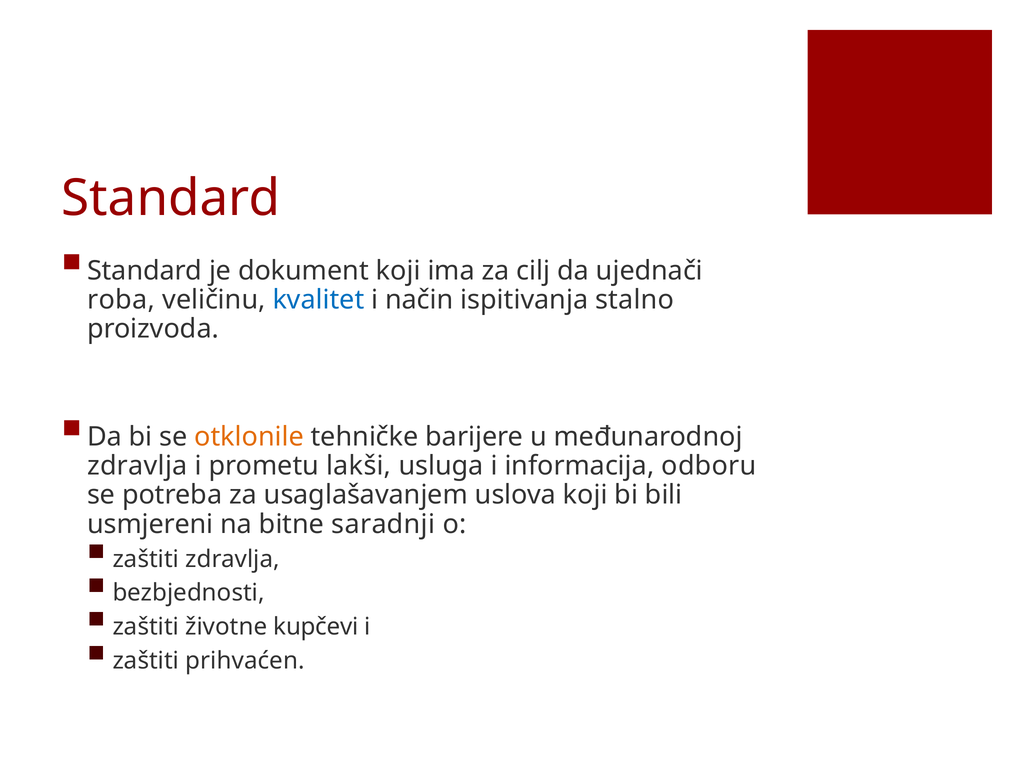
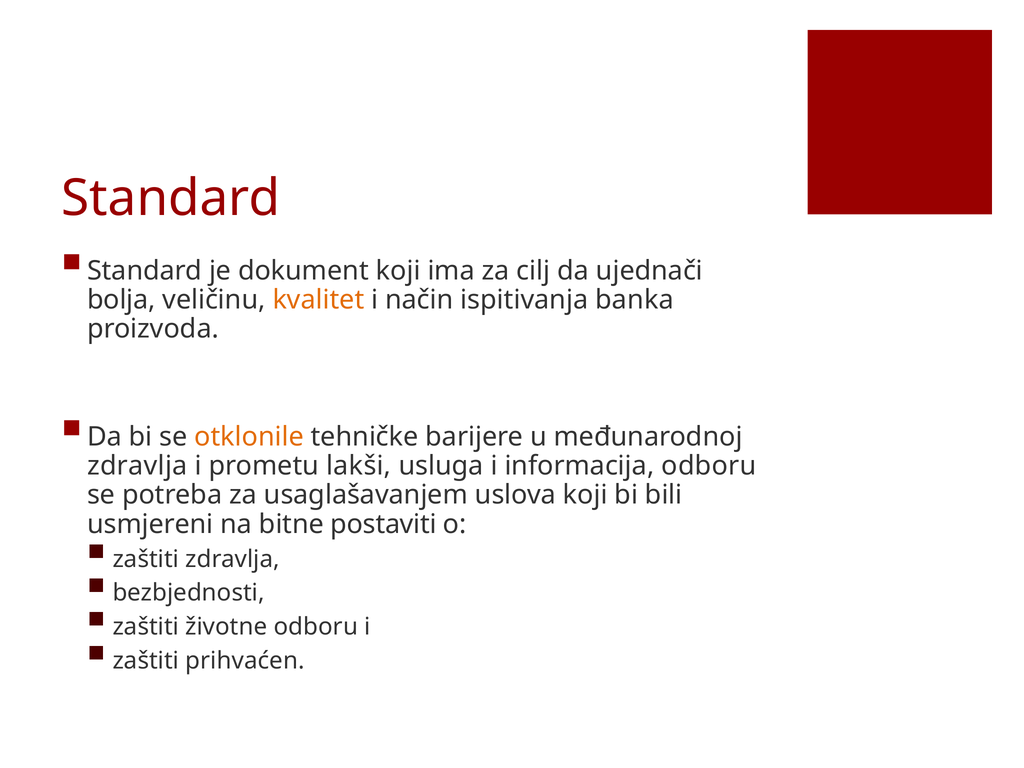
roba: roba -> bolja
kvalitet colour: blue -> orange
stalno: stalno -> banka
saradnji: saradnji -> postaviti
životne kupčevi: kupčevi -> odboru
